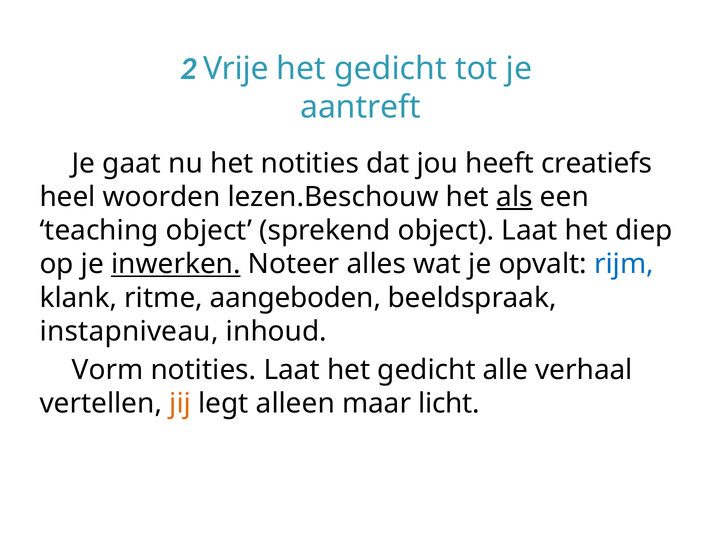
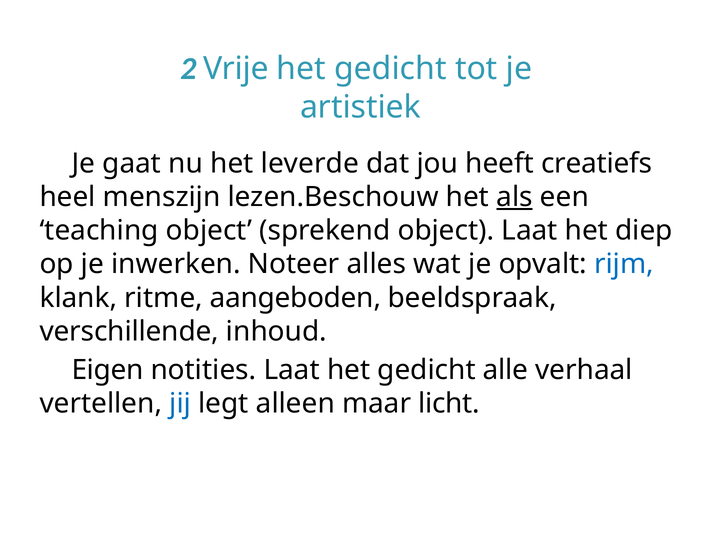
aantreft: aantreft -> artistiek
het notities: notities -> leverde
woorden: woorden -> menszijn
inwerken underline: present -> none
instapniveau: instapniveau -> verschillende
Vorm: Vorm -> Eigen
jij colour: orange -> blue
